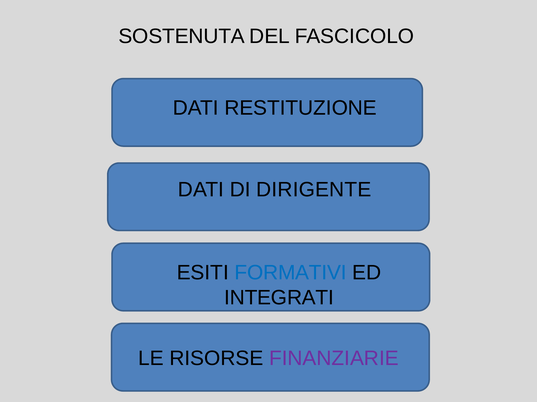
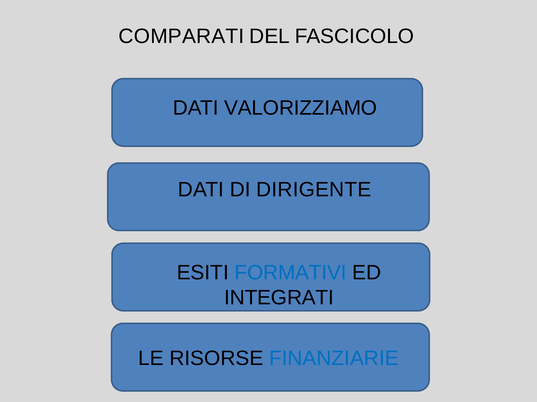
SOSTENUTA: SOSTENUTA -> COMPARATI
RESTITUZIONE: RESTITUZIONE -> VALORIZZIAMO
FINANZIARIE colour: purple -> blue
